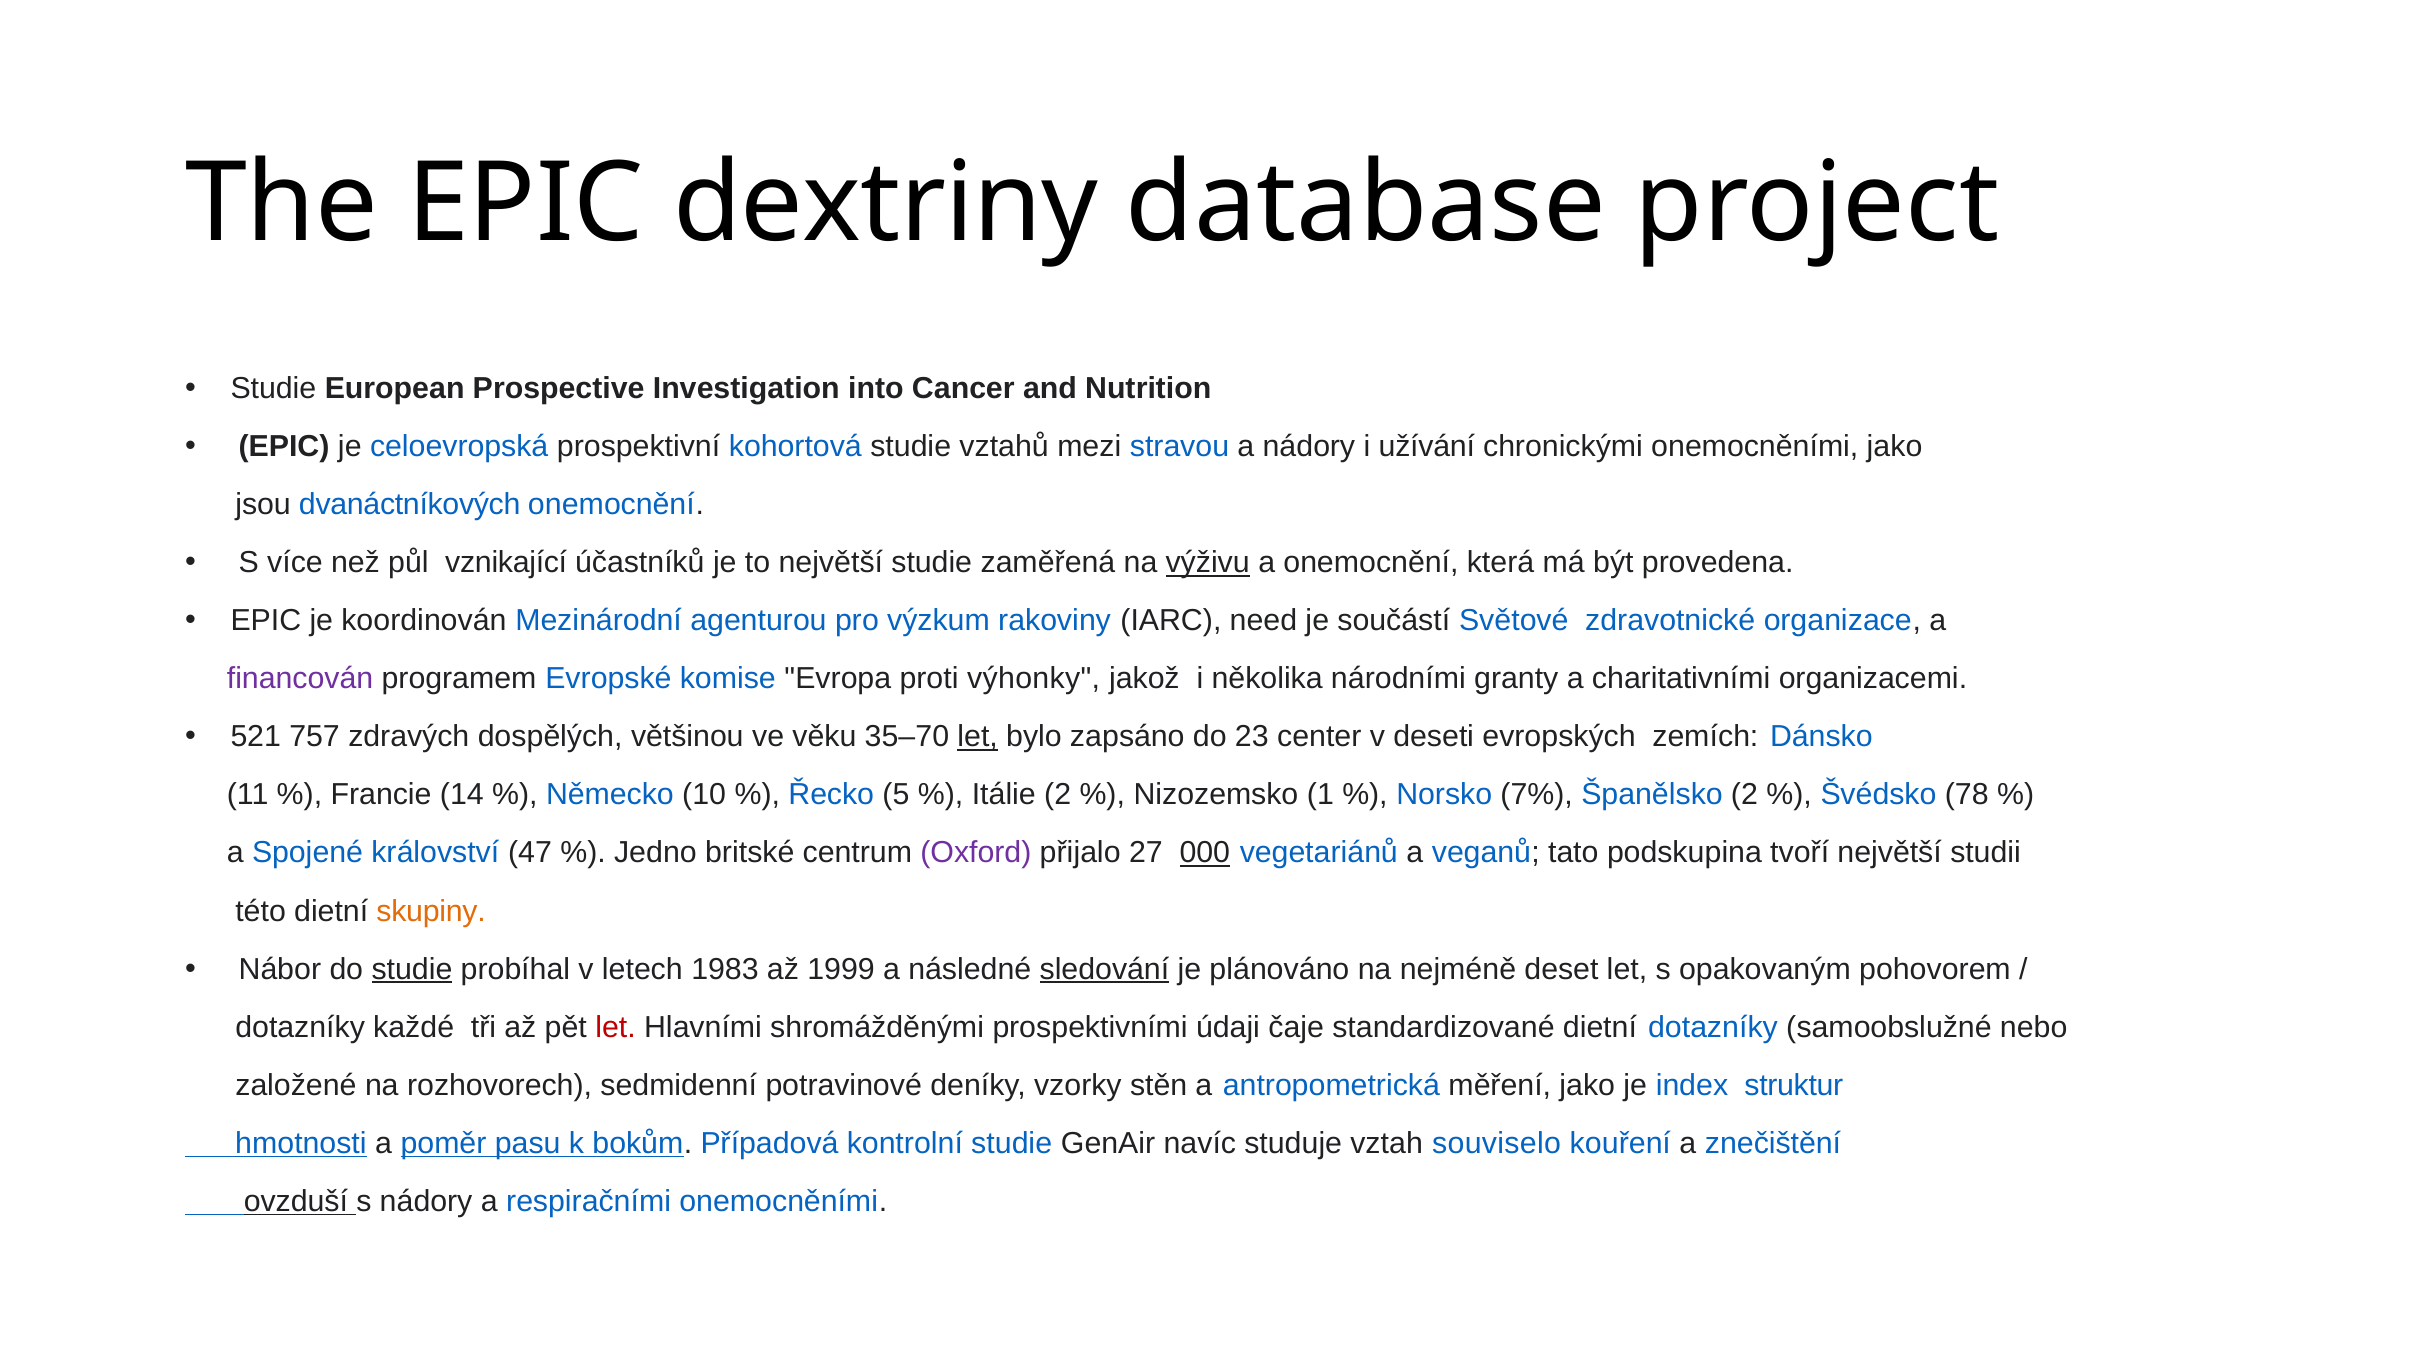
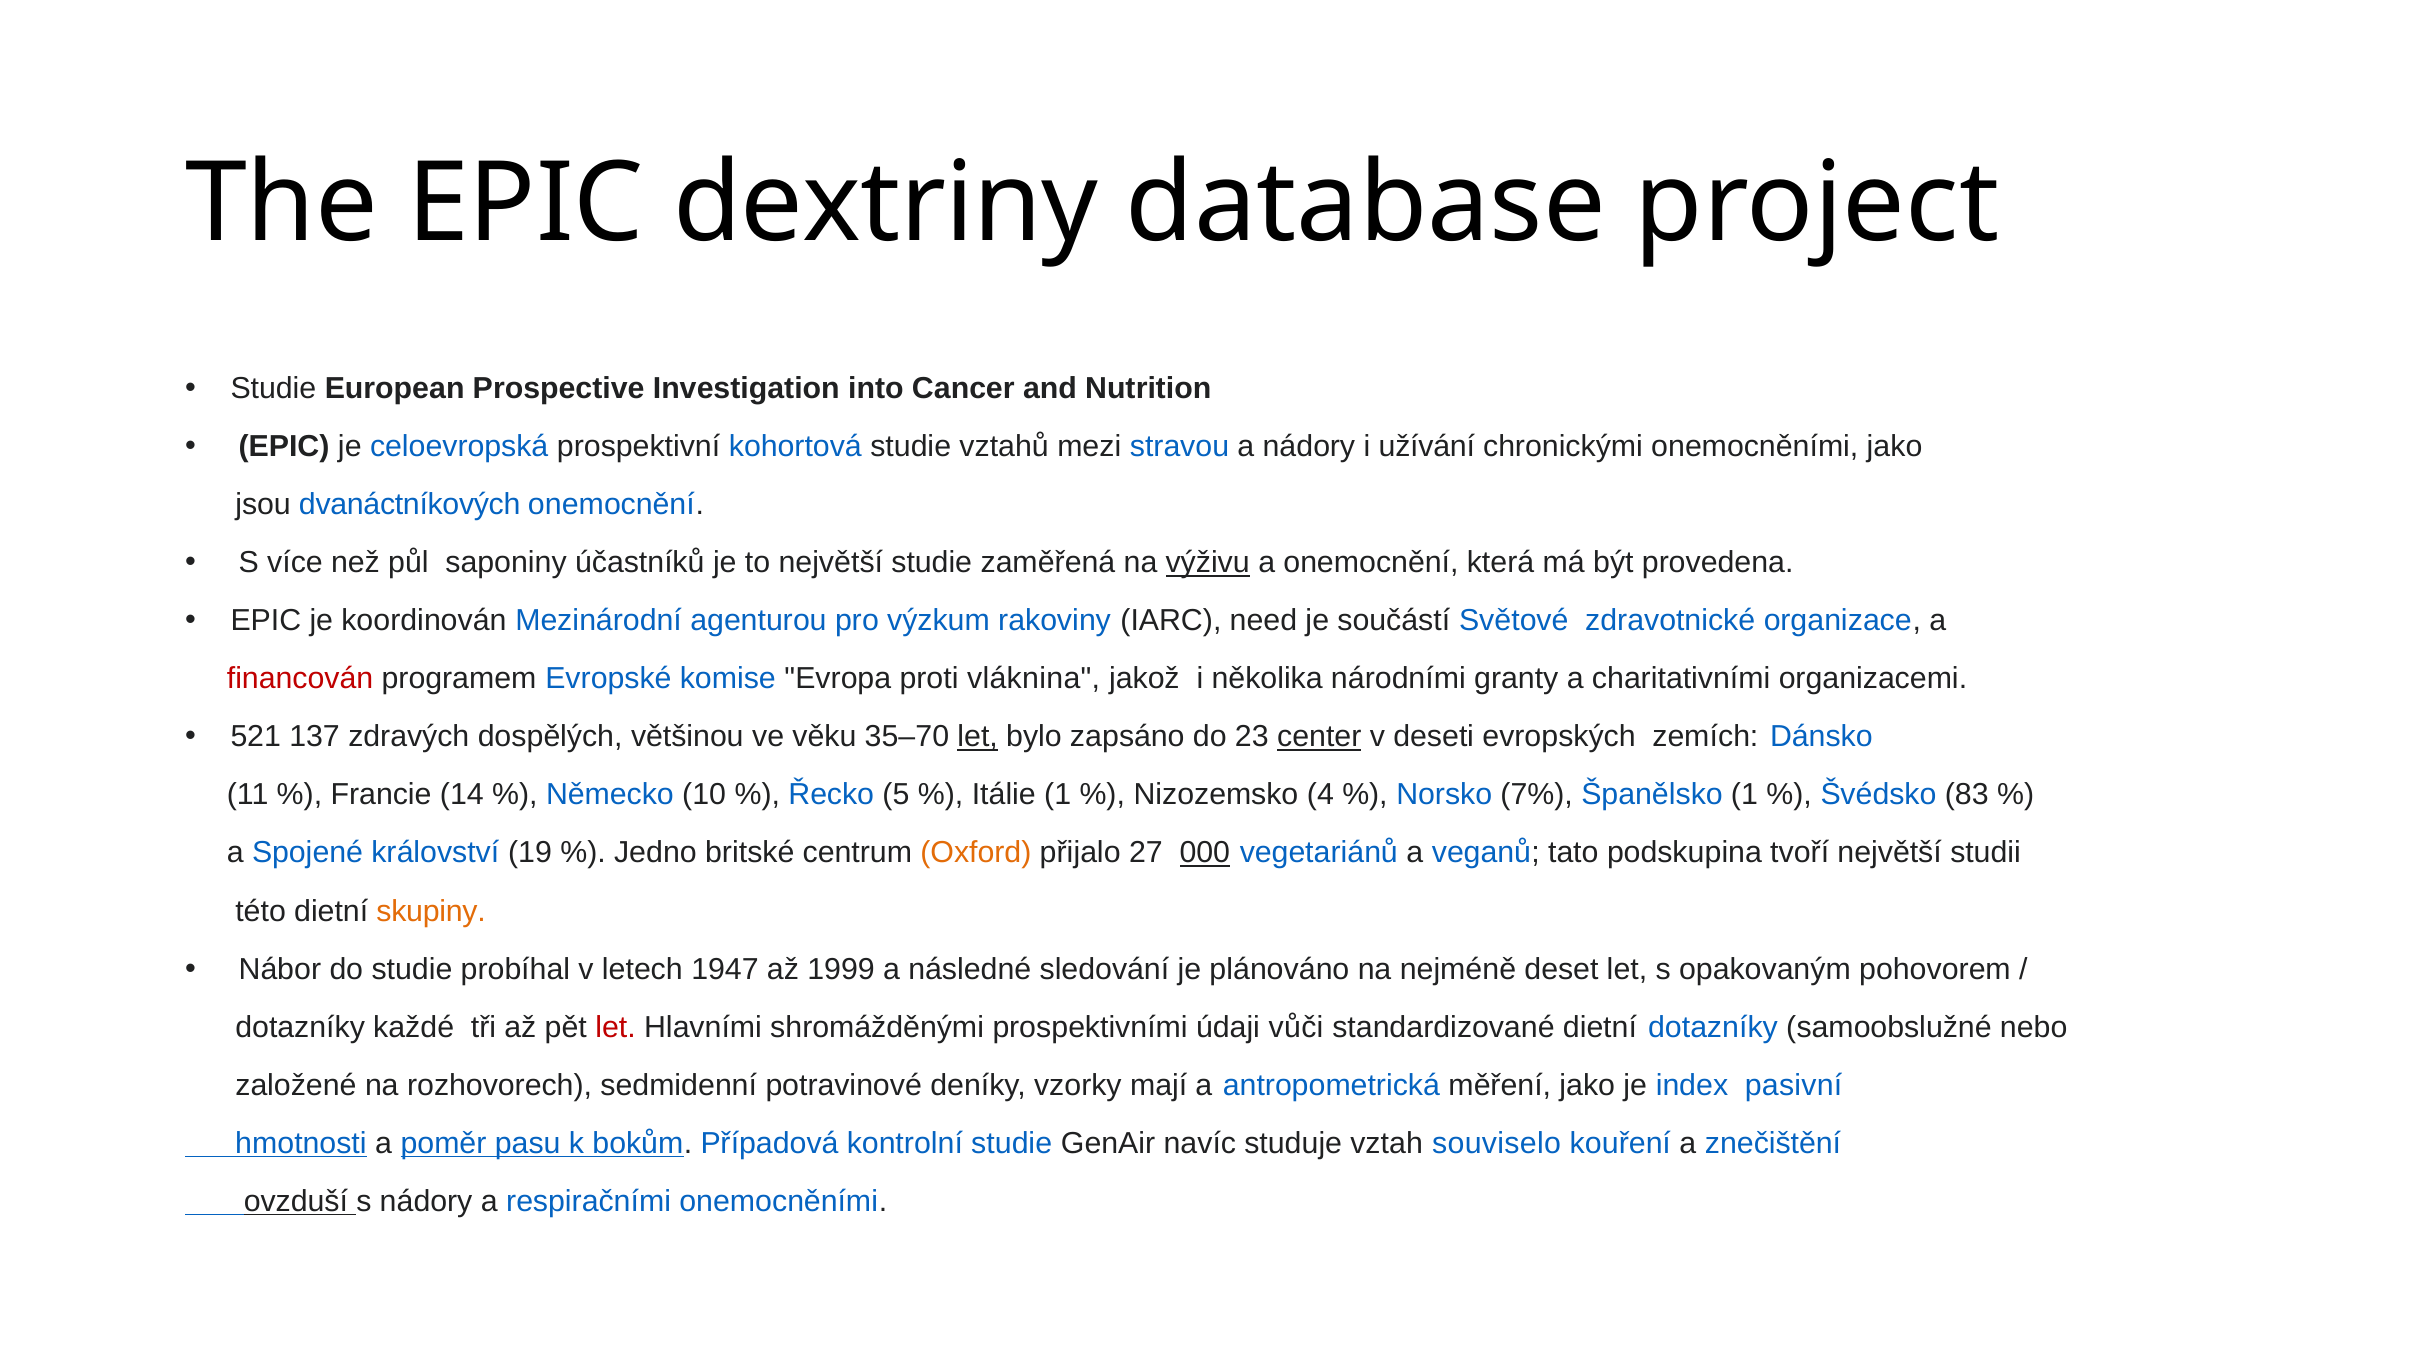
vznikající: vznikající -> saponiny
financován colour: purple -> red
výhonky: výhonky -> vláknina
757: 757 -> 137
center underline: none -> present
Itálie 2: 2 -> 1
1: 1 -> 4
Španělsko 2: 2 -> 1
78: 78 -> 83
47: 47 -> 19
Oxford colour: purple -> orange
studie at (412, 969) underline: present -> none
1983: 1983 -> 1947
sledování underline: present -> none
čaje: čaje -> vůči
stěn: stěn -> mají
struktur: struktur -> pasivní
